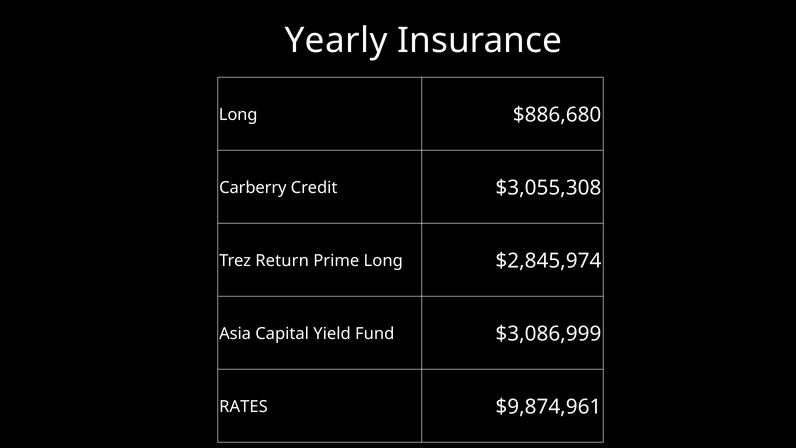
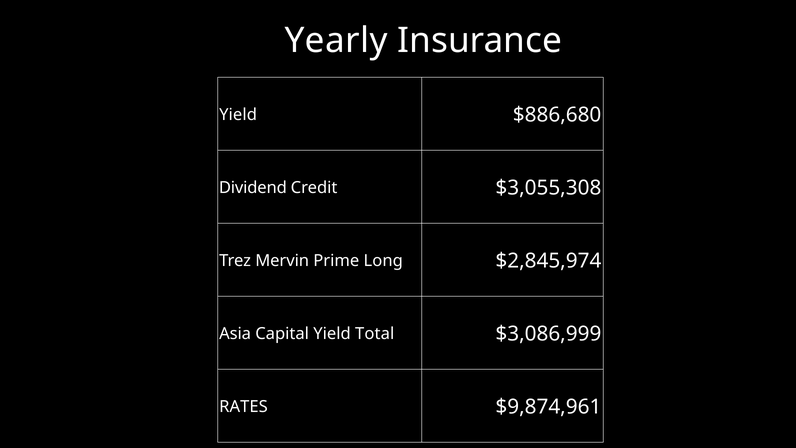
Long at (238, 115): Long -> Yield
Carberry: Carberry -> Dividend
Return: Return -> Mervin
Fund: Fund -> Total
